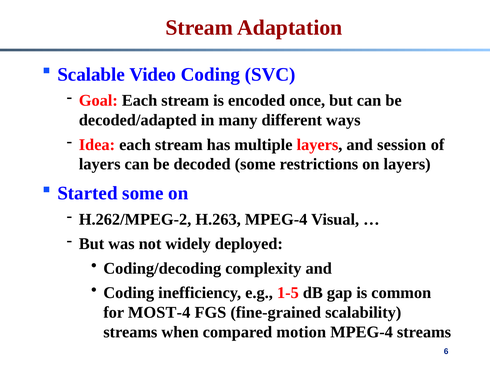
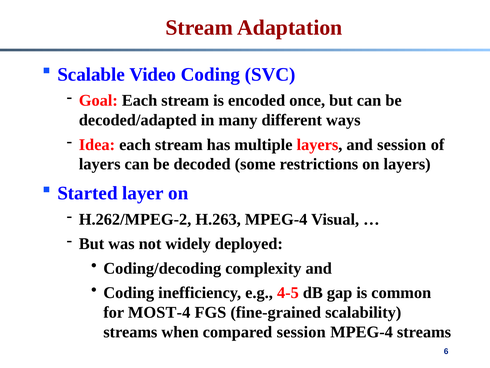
Started some: some -> layer
1-5: 1-5 -> 4-5
compared motion: motion -> session
